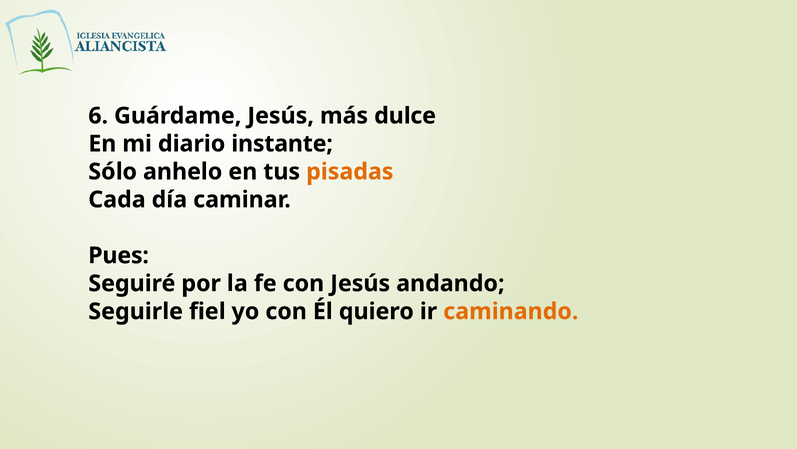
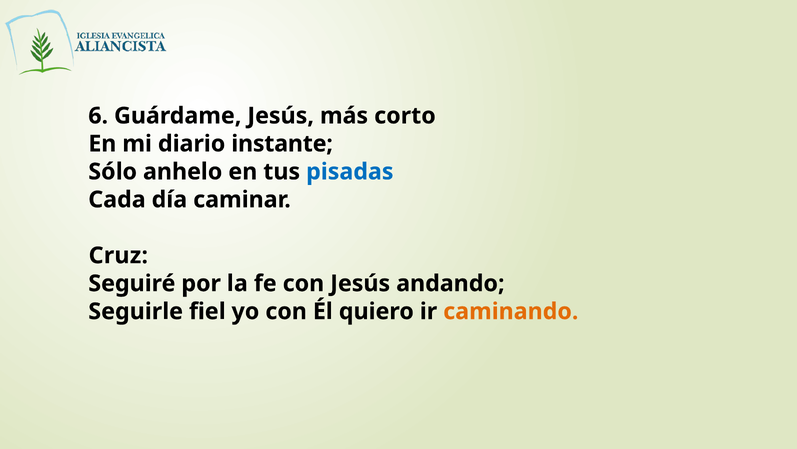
dulce: dulce -> corto
pisadas colour: orange -> blue
Pues: Pues -> Cruz
